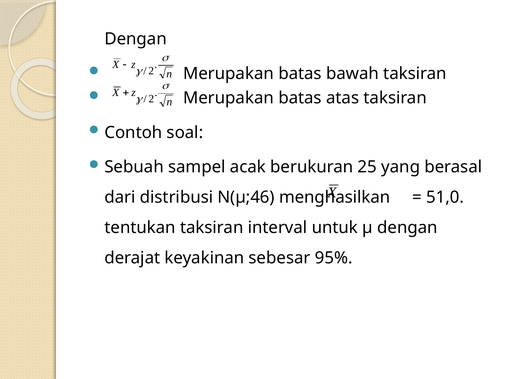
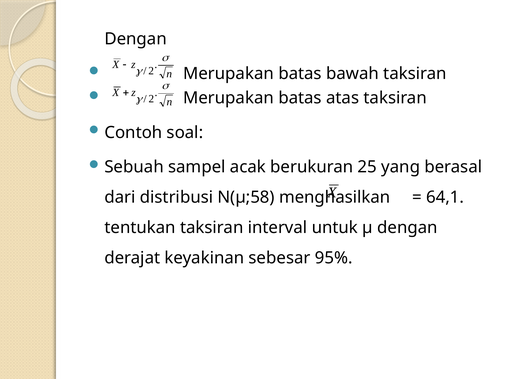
N(µ;46: N(µ;46 -> N(µ;58
51,0: 51,0 -> 64,1
